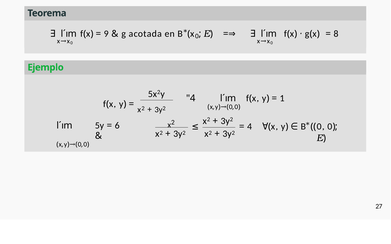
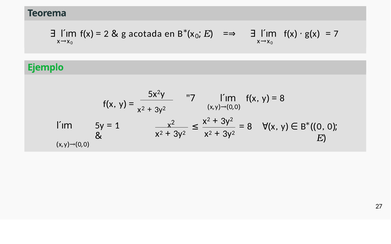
9 at (106, 34): 9 -> 2
8 at (336, 34): 8 -> 7
4 at (191, 98): 4 -> 7
1 at (282, 98): 1 -> 8
4 at (250, 127): 4 -> 8
6: 6 -> 1
